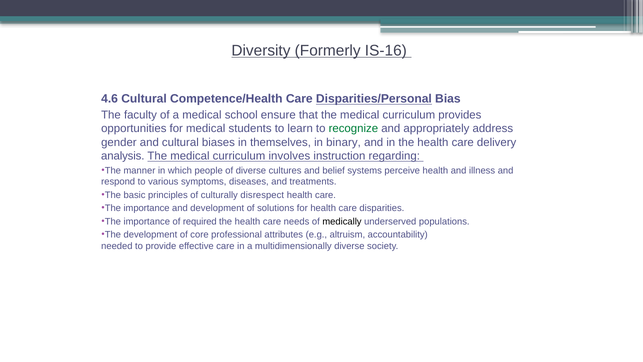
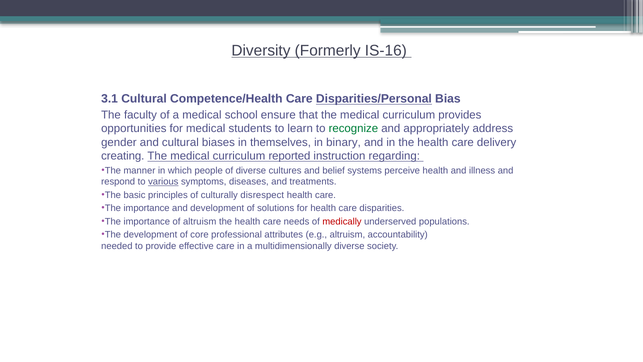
4.6: 4.6 -> 3.1
analysis: analysis -> creating
involves: involves -> reported
various underline: none -> present
of required: required -> altruism
medically colour: black -> red
